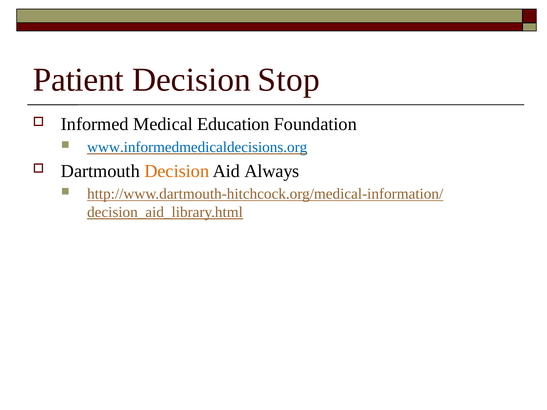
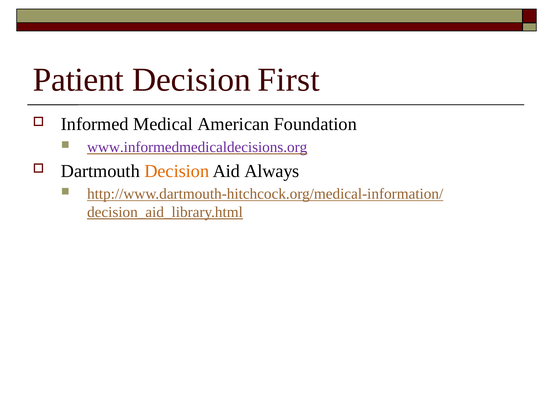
Stop: Stop -> First
Education: Education -> American
www.informedmedicaldecisions.org colour: blue -> purple
